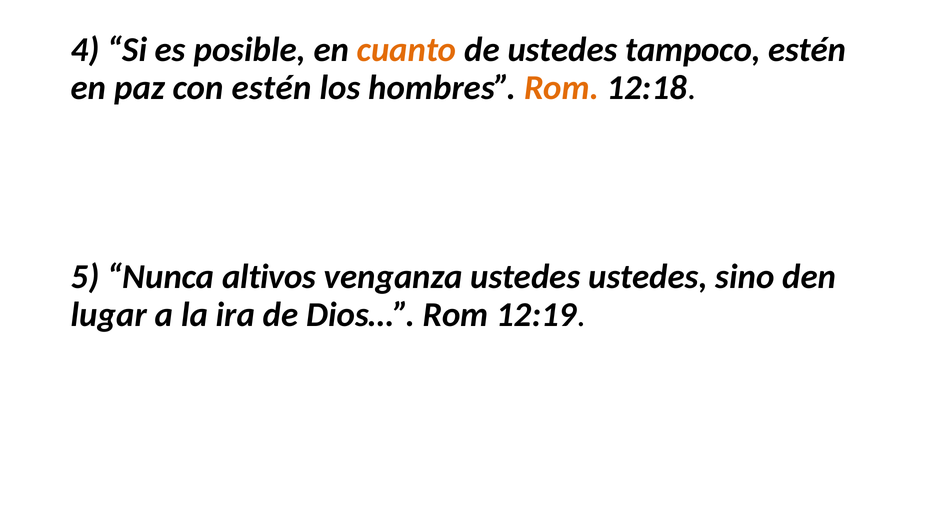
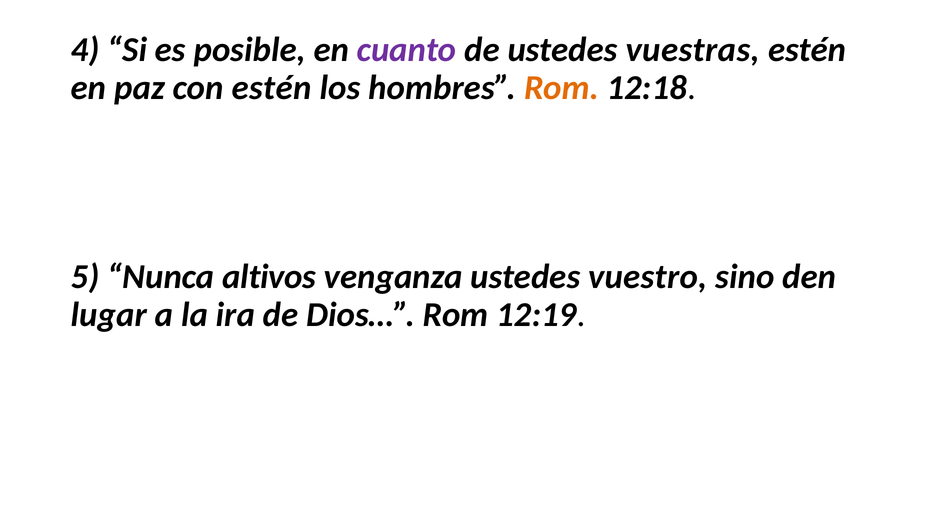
cuanto colour: orange -> purple
tampoco: tampoco -> vuestras
ustedes ustedes: ustedes -> vuestro
